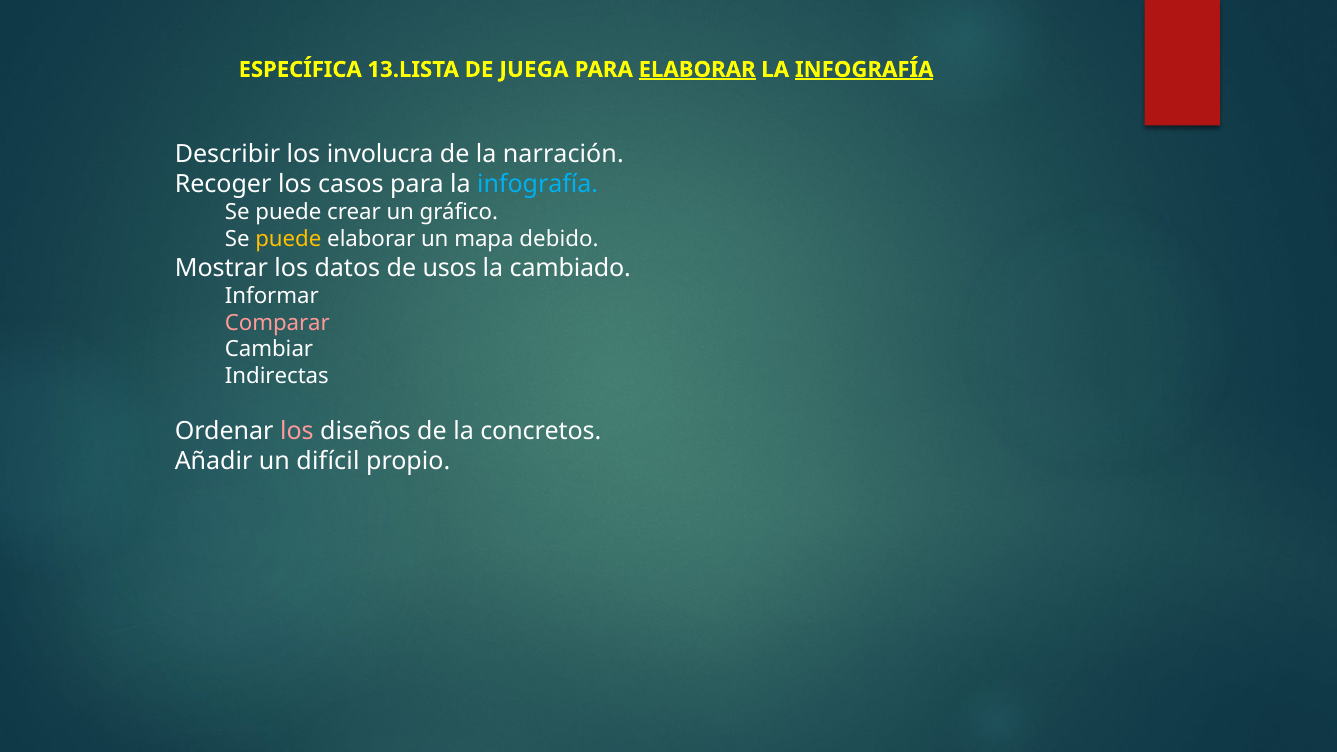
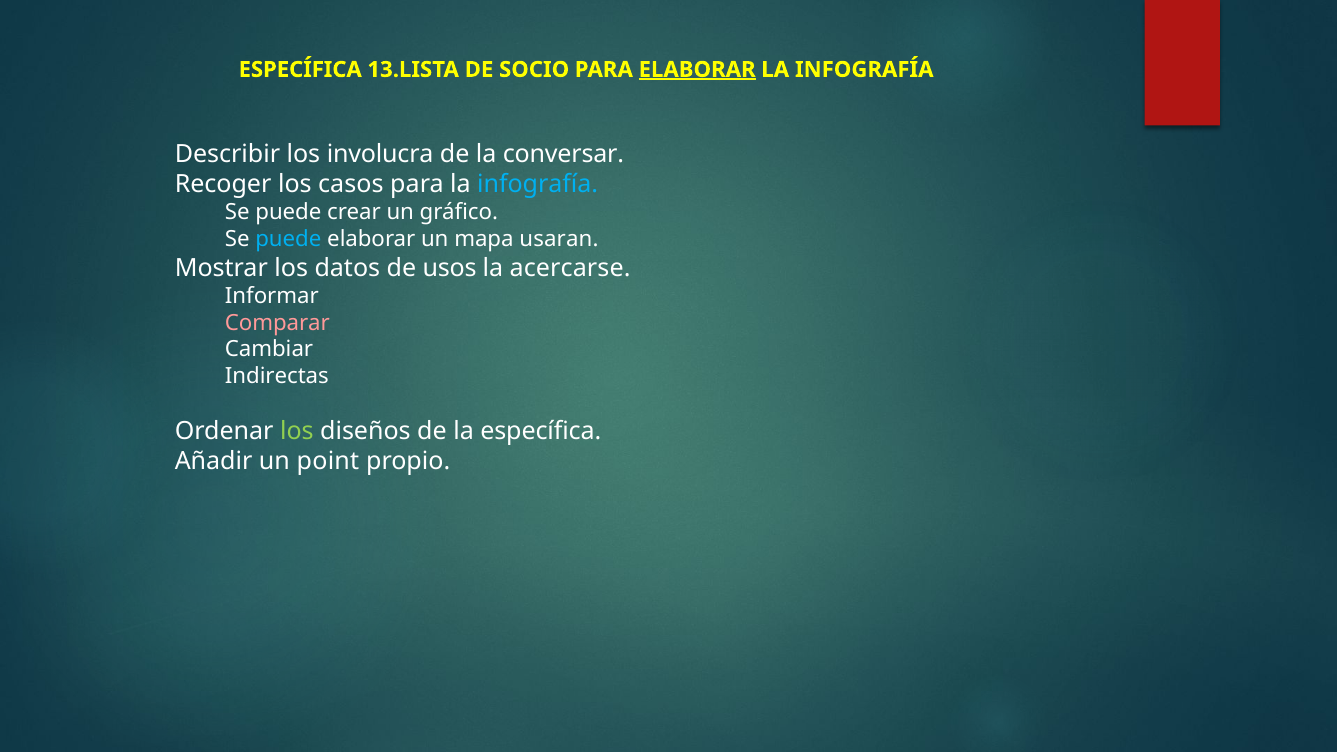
JUEGA: JUEGA -> SOCIO
INFOGRAFÍA at (864, 70) underline: present -> none
narración: narración -> conversar
puede at (288, 239) colour: yellow -> light blue
debido: debido -> usaran
cambiado: cambiado -> acercarse
los at (297, 432) colour: pink -> light green
la concretos: concretos -> específica
difícil: difícil -> point
